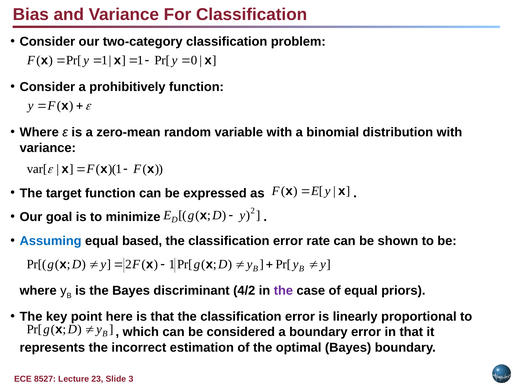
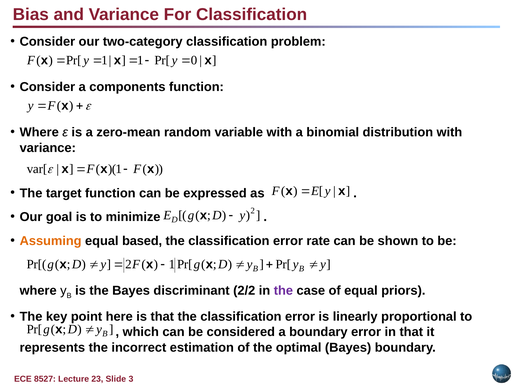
prohibitively: prohibitively -> components
Assuming colour: blue -> orange
4/2: 4/2 -> 2/2
